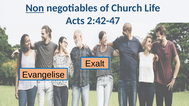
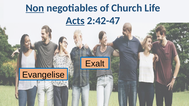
Acts underline: none -> present
